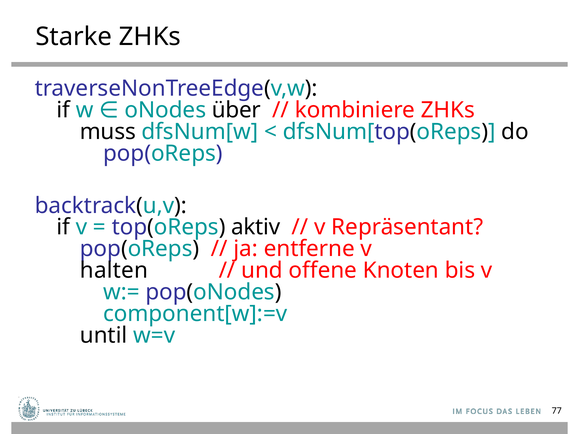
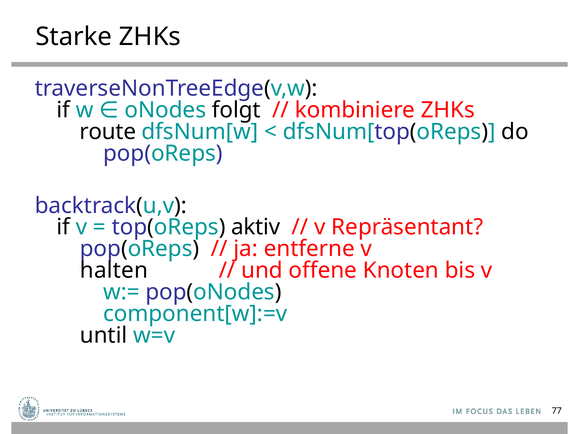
über: über -> folgt
muss: muss -> route
